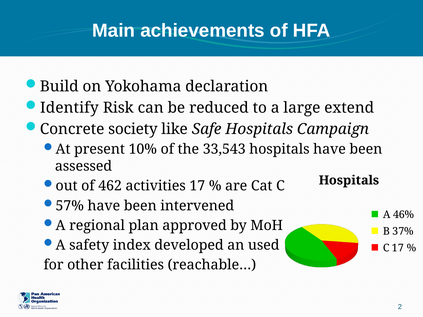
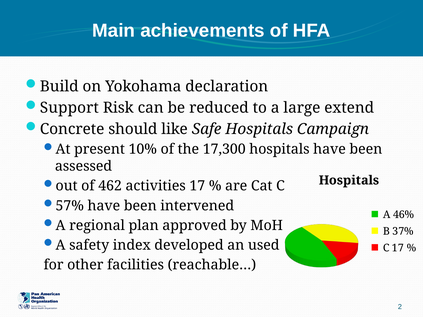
Identify: Identify -> Support
society: society -> should
33,543: 33,543 -> 17,300
